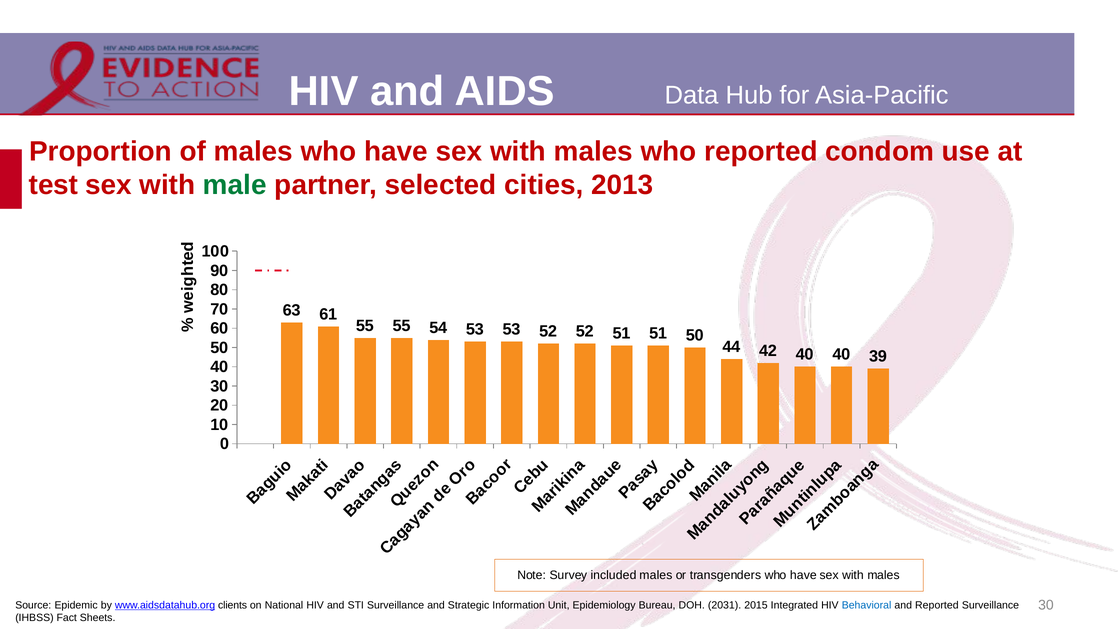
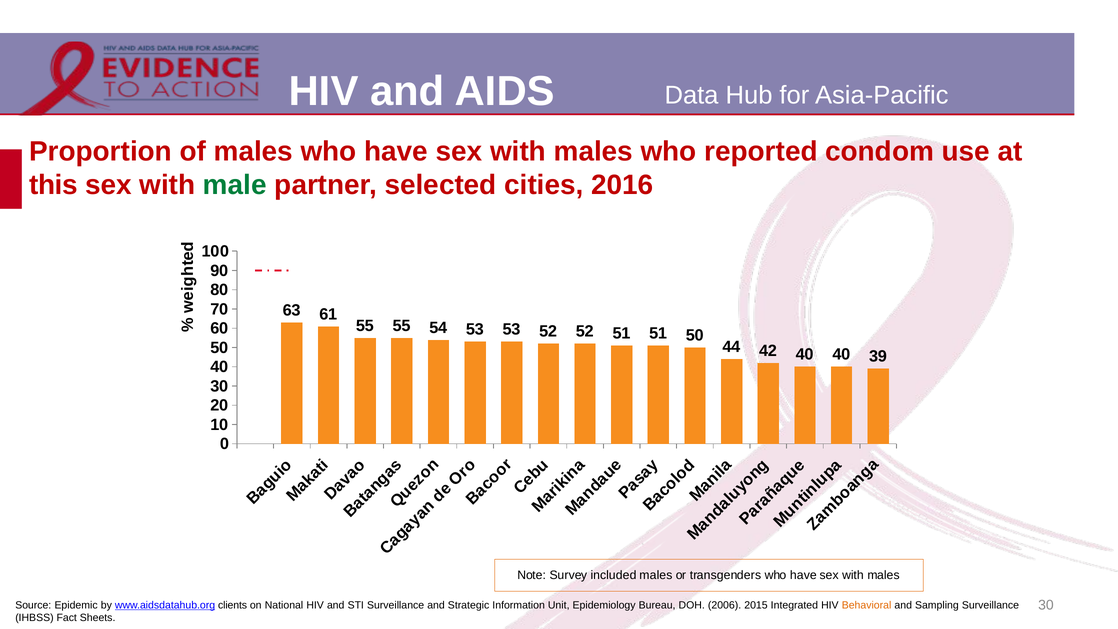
test: test -> this
2013: 2013 -> 2016
2031: 2031 -> 2006
Behavioral colour: blue -> orange
and Reported: Reported -> Sampling
